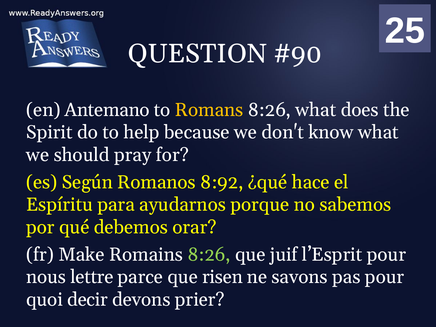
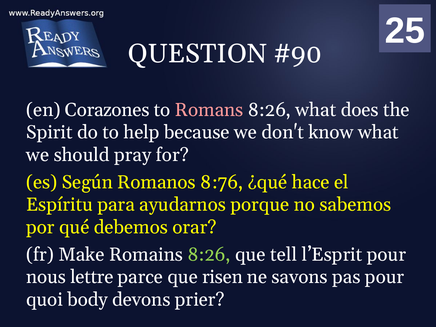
Antemano: Antemano -> Corazones
Romans colour: yellow -> pink
8:92: 8:92 -> 8:76
juif: juif -> tell
decir: decir -> body
